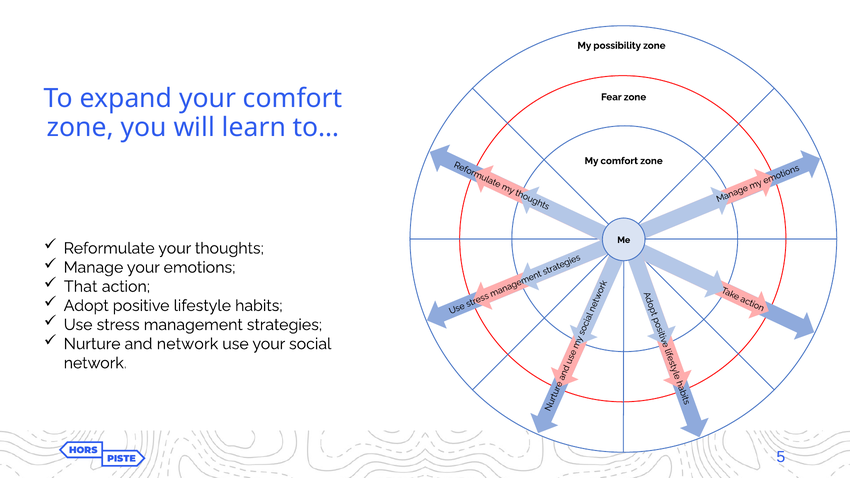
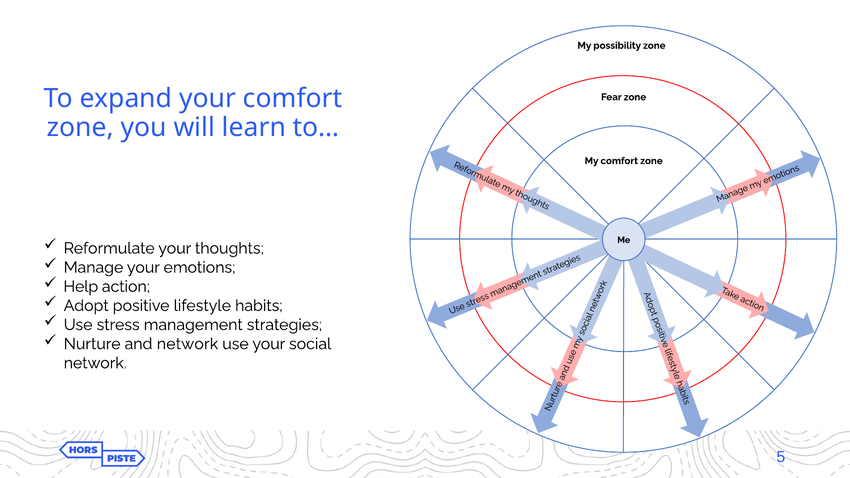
That: That -> Help
